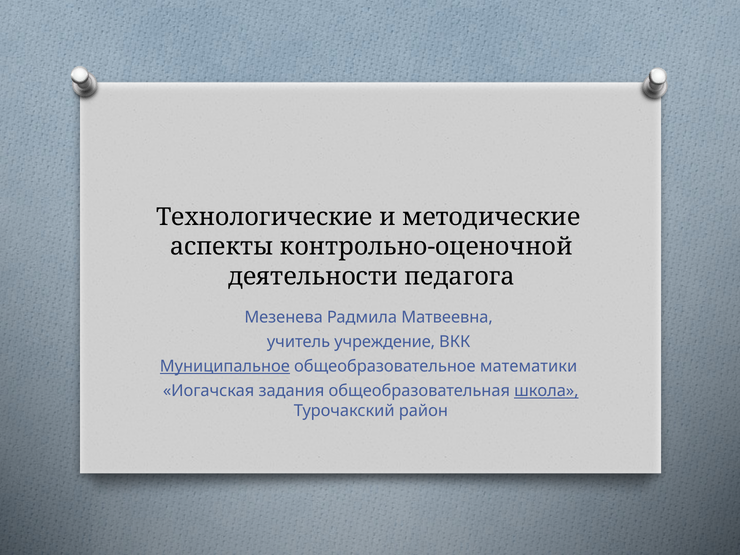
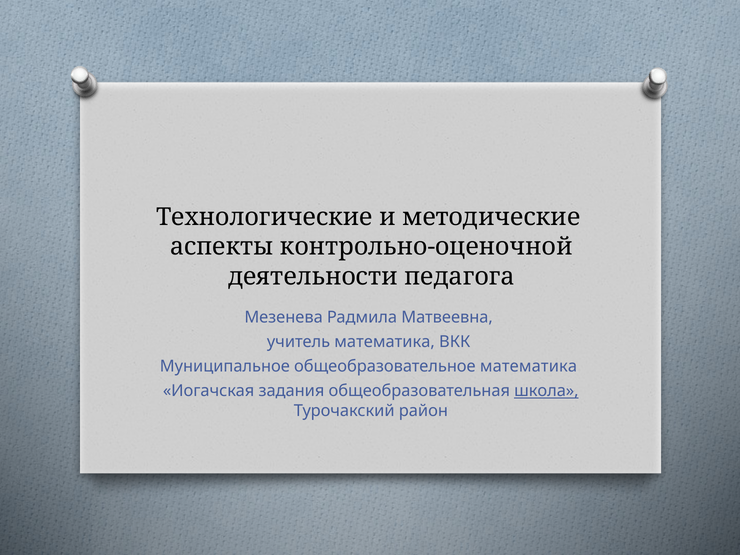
учитель учреждение: учреждение -> математика
Муниципальное underline: present -> none
общеобразовательное математики: математики -> математика
